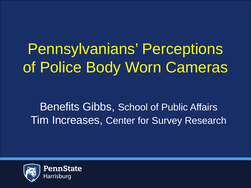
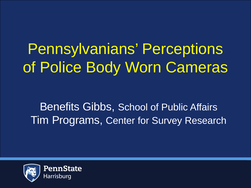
Increases: Increases -> Programs
